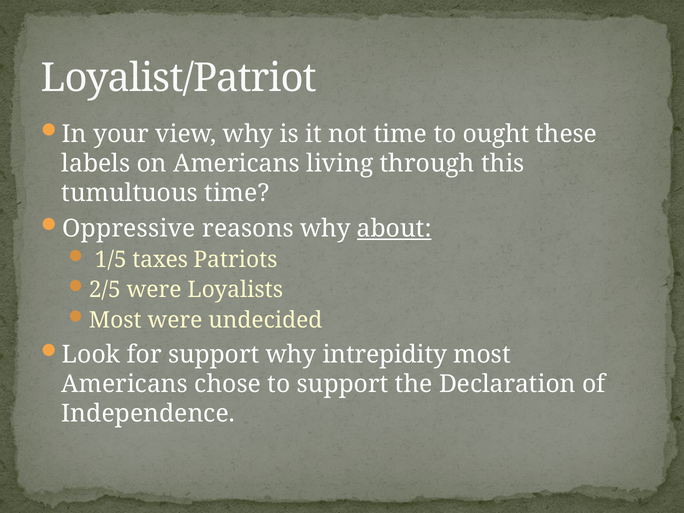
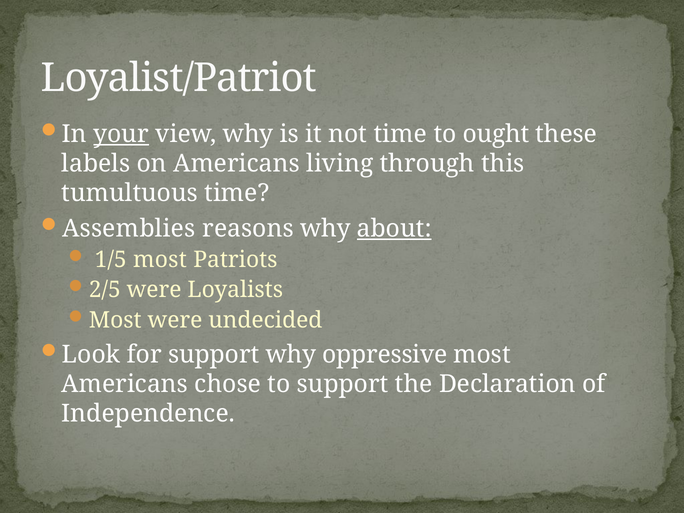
your underline: none -> present
Oppressive: Oppressive -> Assemblies
1/5 taxes: taxes -> most
intrepidity: intrepidity -> oppressive
